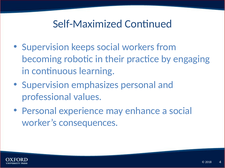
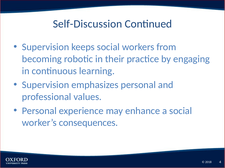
Self-Maximized: Self-Maximized -> Self-Discussion
